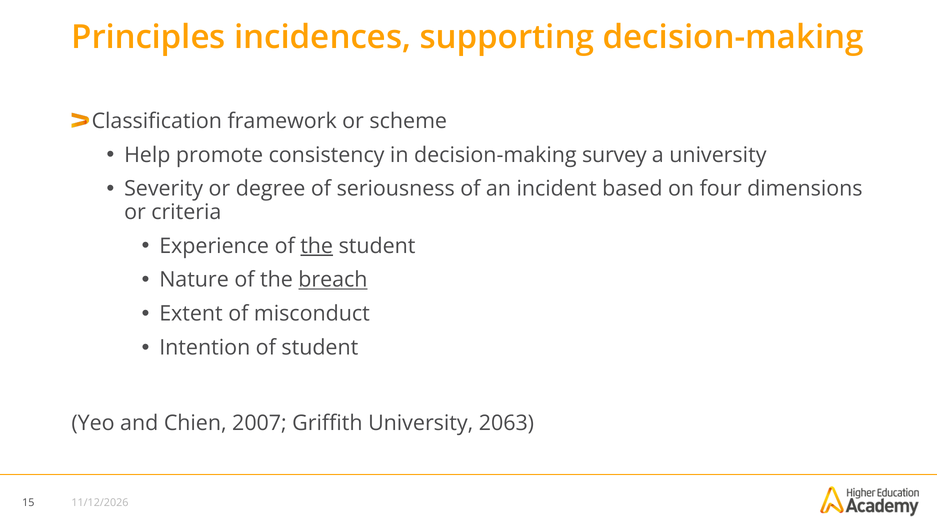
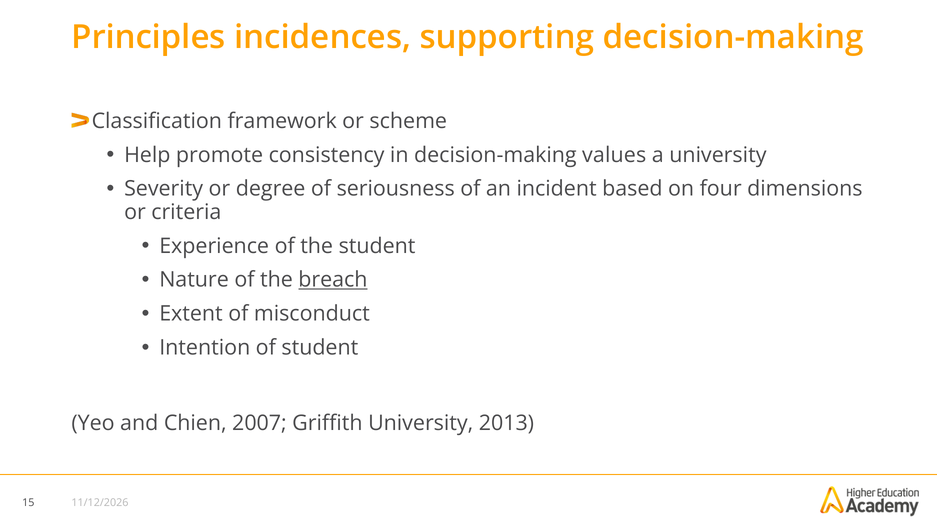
survey: survey -> values
the at (317, 246) underline: present -> none
2063: 2063 -> 2013
